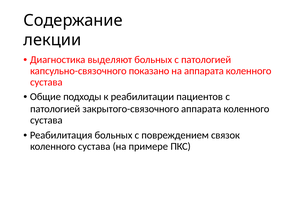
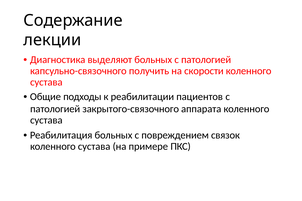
показано: показано -> получить
на аппарата: аппарата -> скорости
